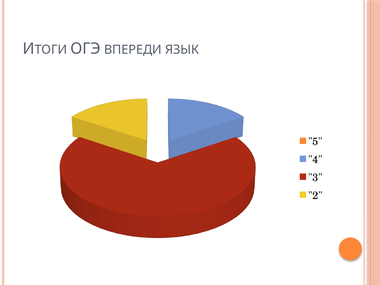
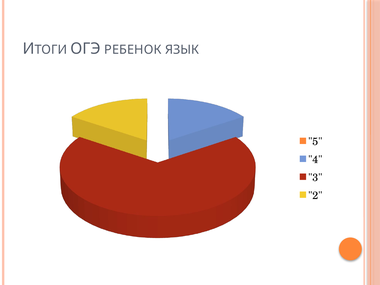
ВПЕРЕДИ: ВПЕРЕДИ -> РЕБЕНОК
